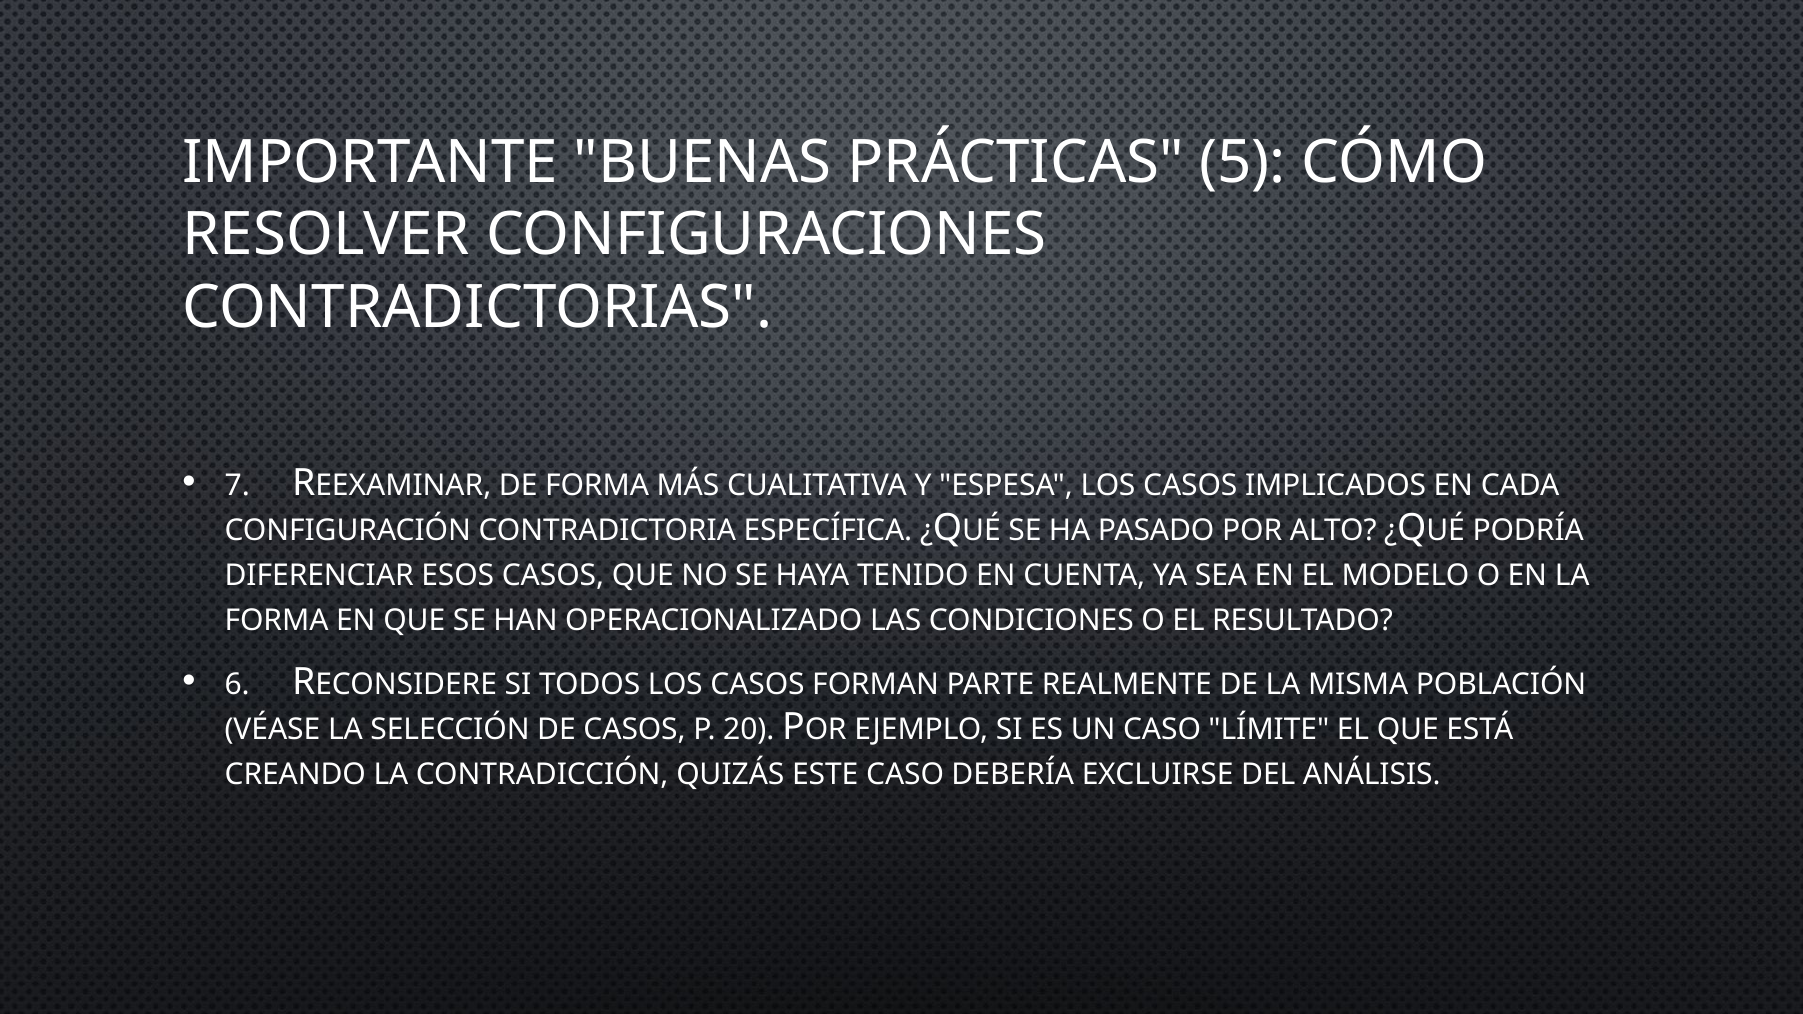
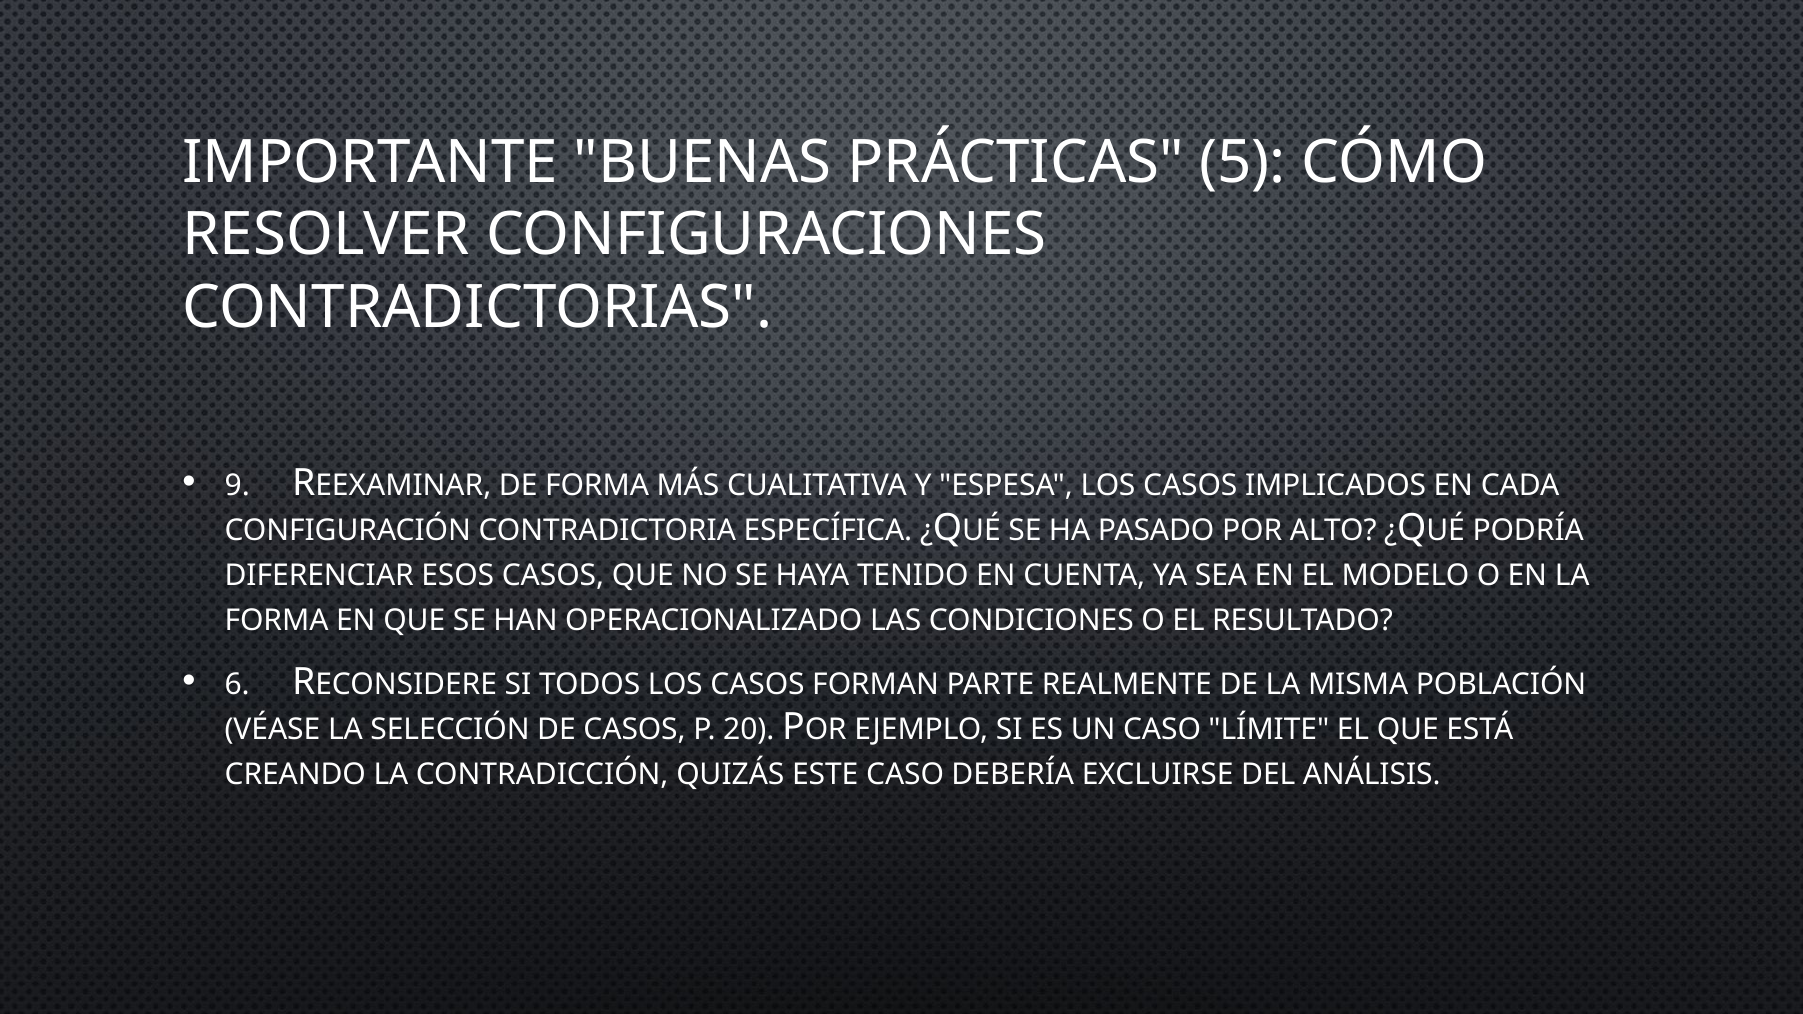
7: 7 -> 9
